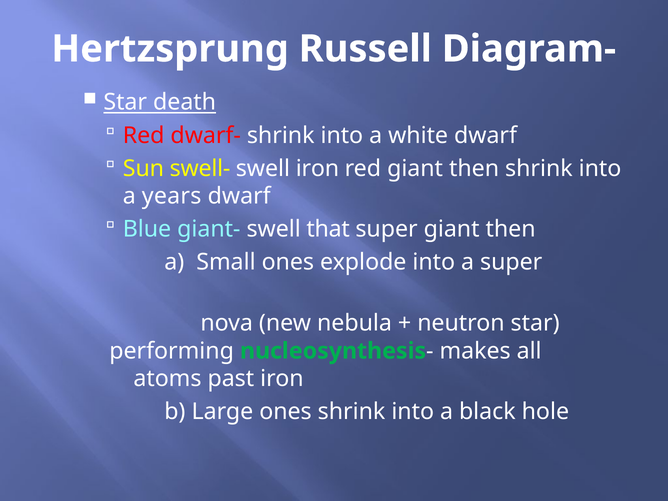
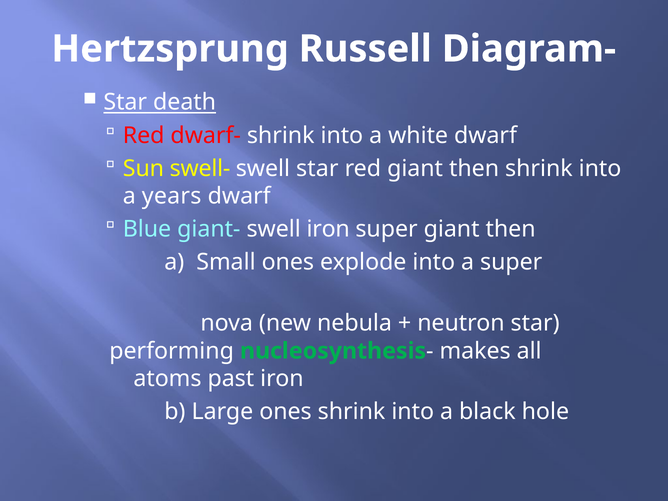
swell iron: iron -> star
swell that: that -> iron
